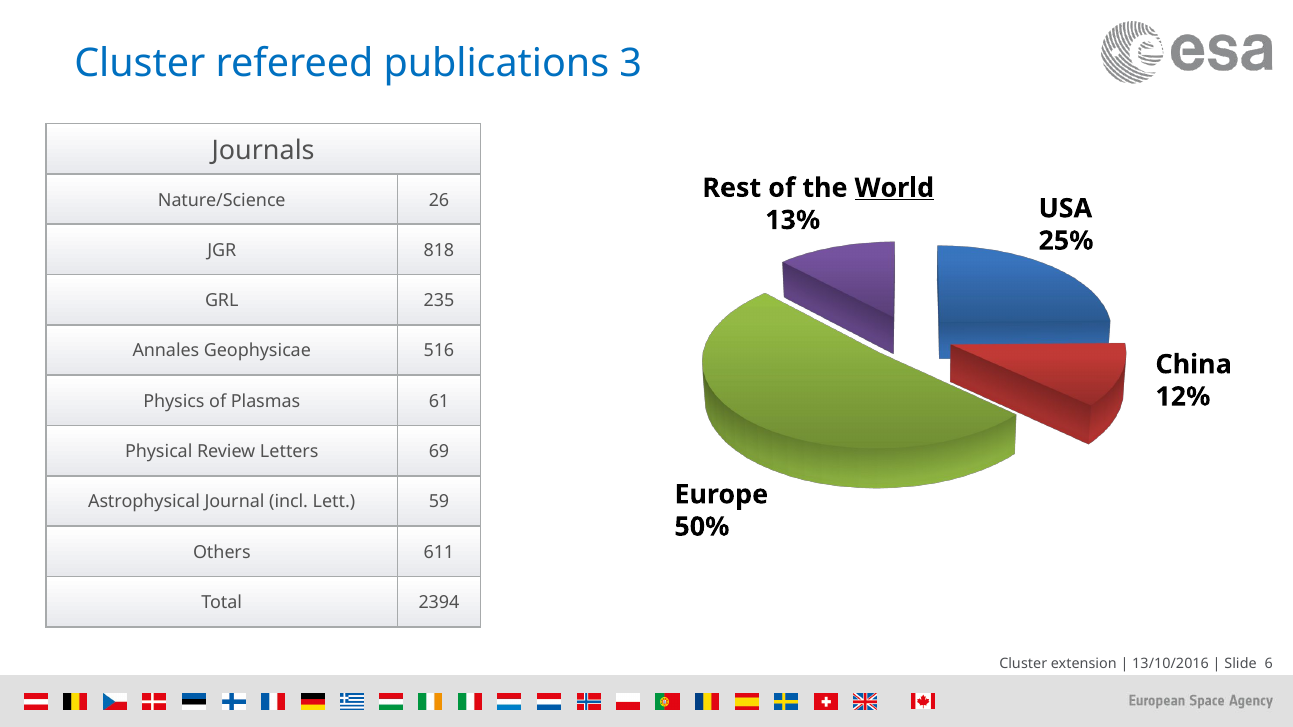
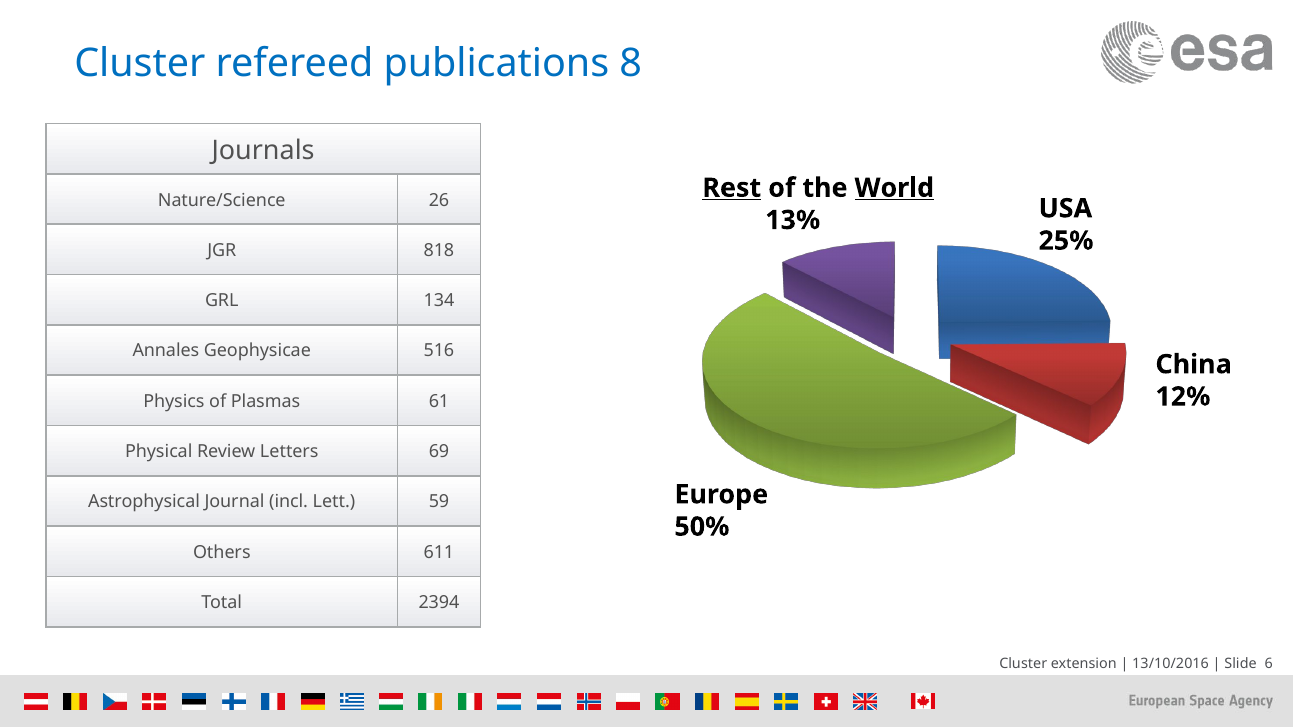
3: 3 -> 8
Rest underline: none -> present
235: 235 -> 134
